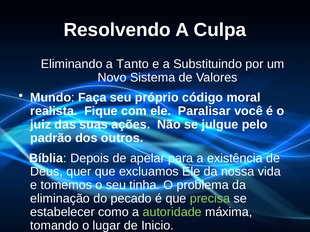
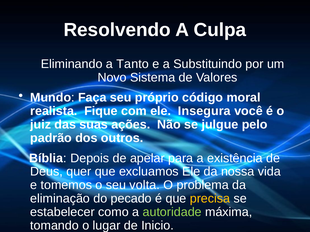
Paralisar: Paralisar -> Insegura
tinha: tinha -> volta
precisa colour: light green -> yellow
